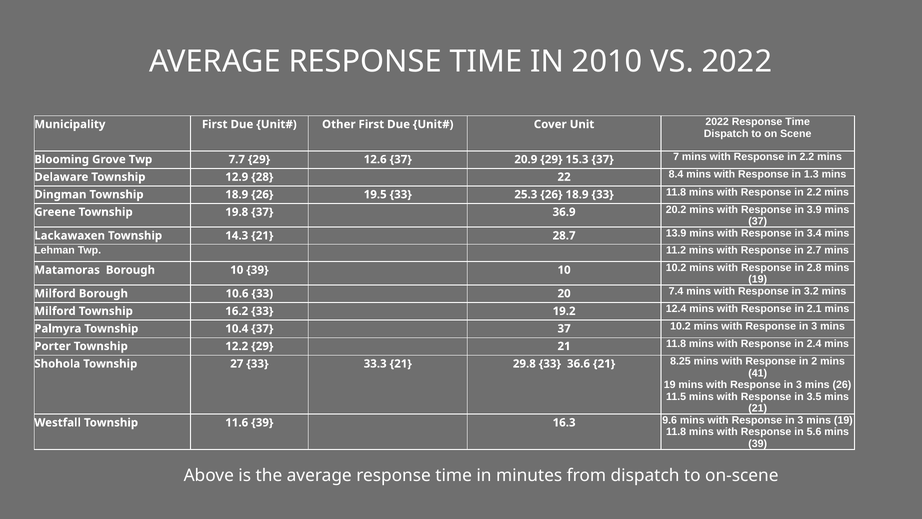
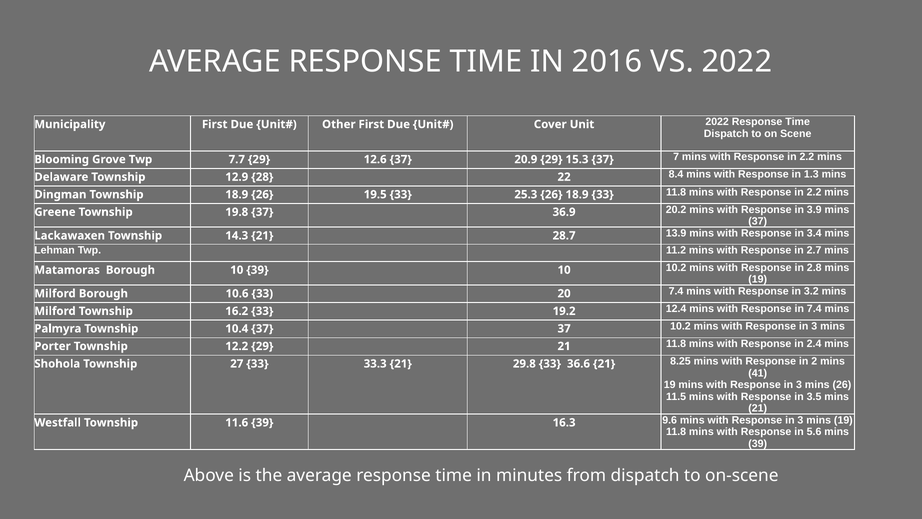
2010: 2010 -> 2016
in 2.1: 2.1 -> 7.4
